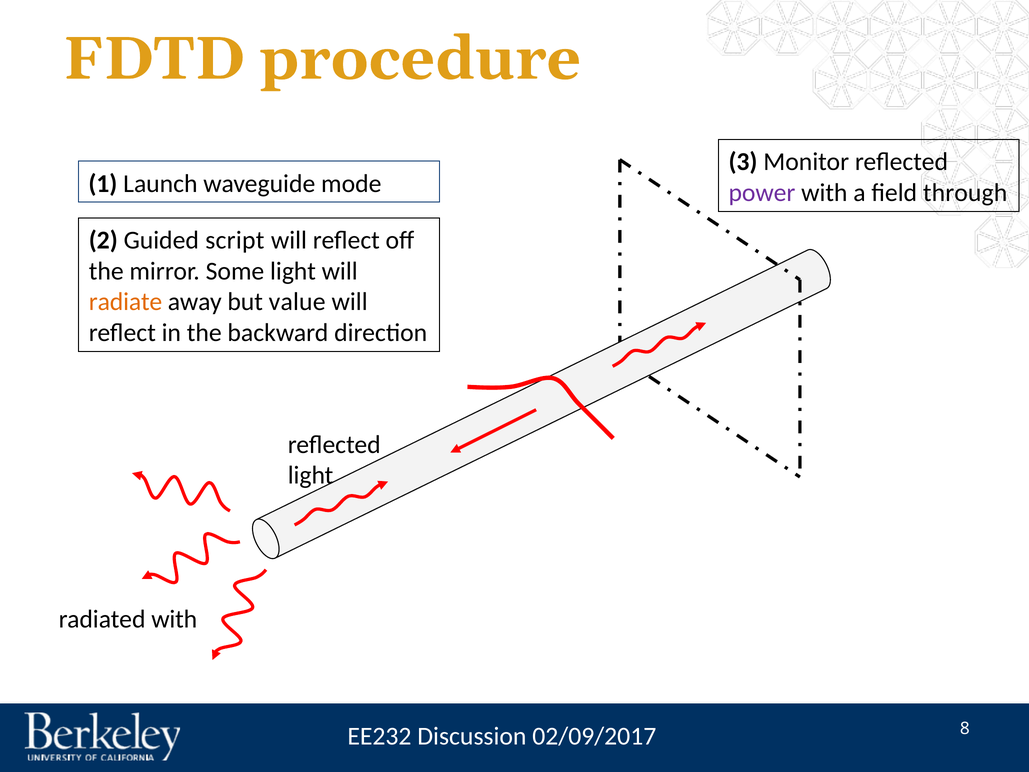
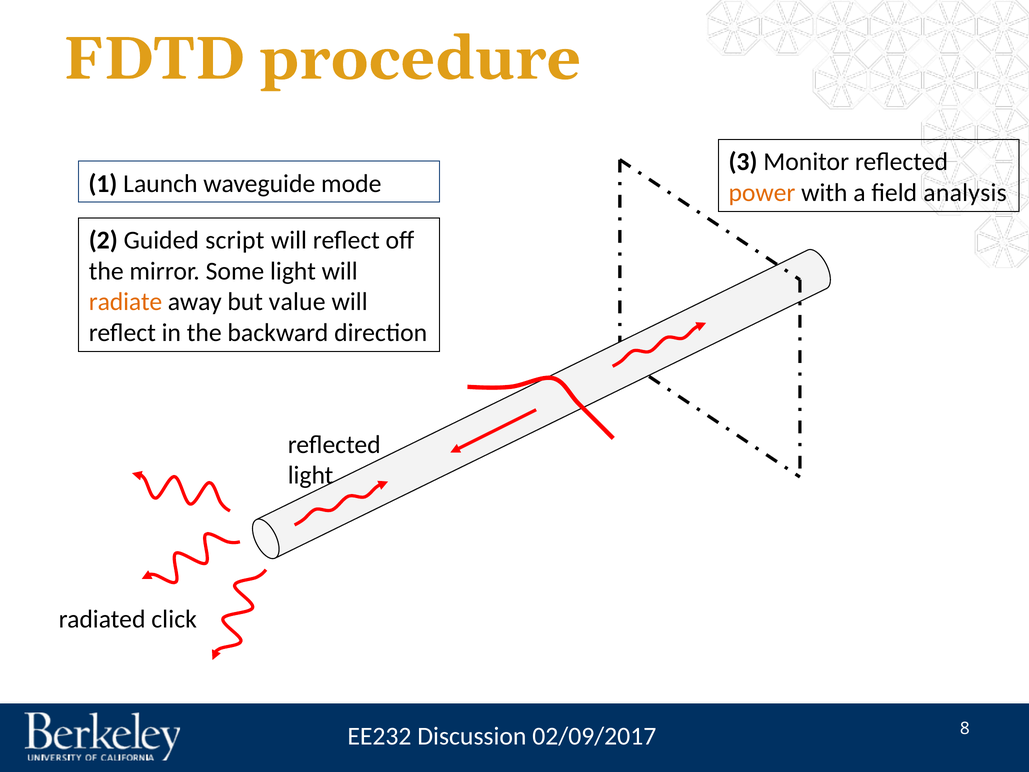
power colour: purple -> orange
through: through -> analysis
radiated with: with -> click
